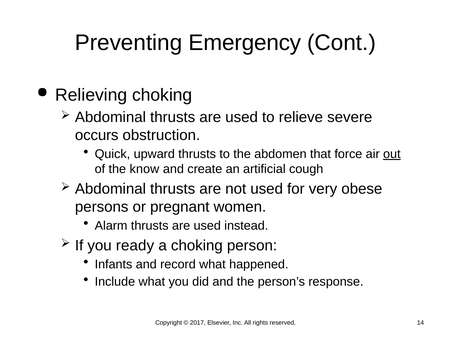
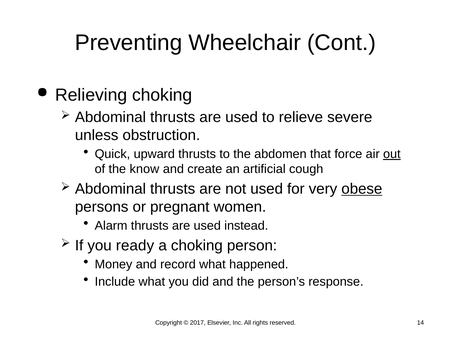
Emergency: Emergency -> Wheelchair
occurs: occurs -> unless
obese underline: none -> present
Infants: Infants -> Money
